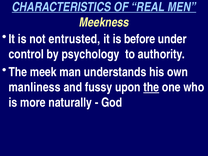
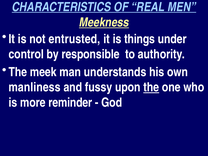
Meekness underline: none -> present
before: before -> things
psychology: psychology -> responsible
naturally: naturally -> reminder
